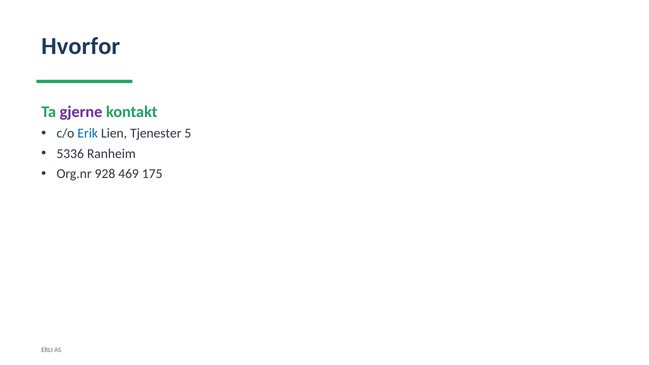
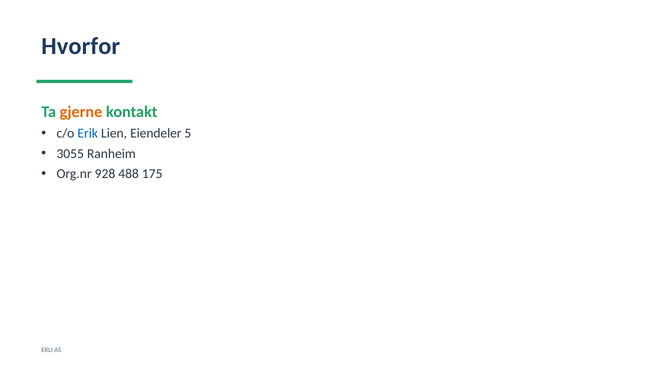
gjerne colour: purple -> orange
Tjenester: Tjenester -> Eiendeler
5336: 5336 -> 3055
469: 469 -> 488
